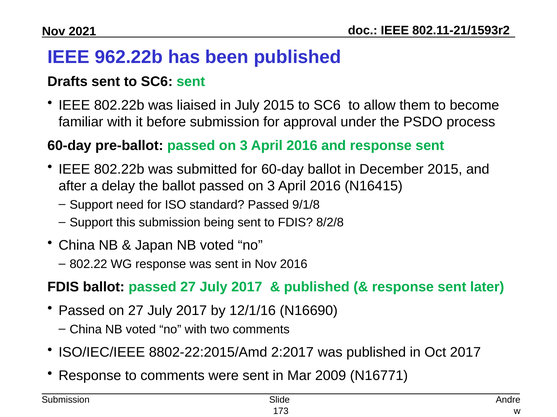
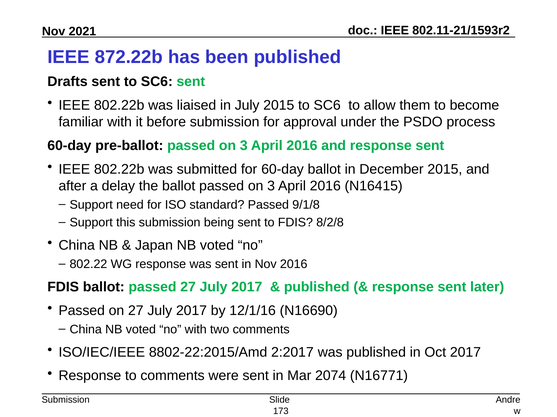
962.22b: 962.22b -> 872.22b
2009: 2009 -> 2074
